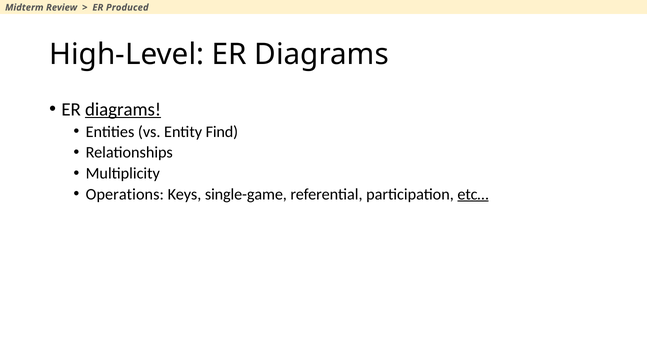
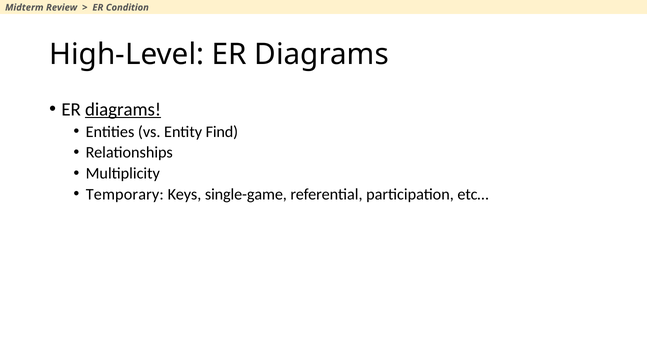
Produced: Produced -> Condition
Operations: Operations -> Temporary
etc… underline: present -> none
